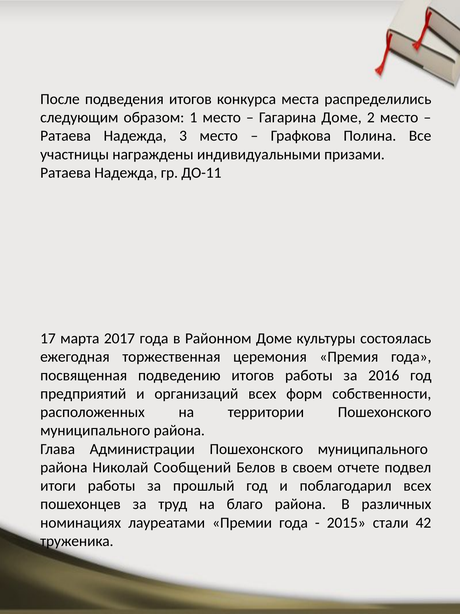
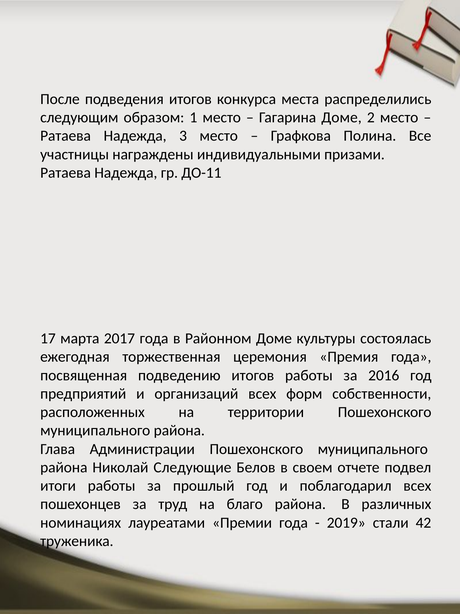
Сообщений: Сообщений -> Следующие
2015: 2015 -> 2019
